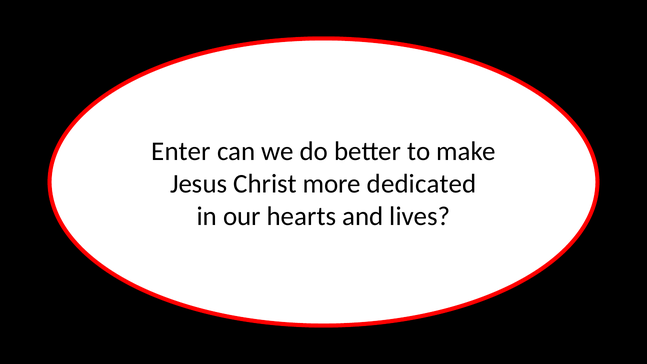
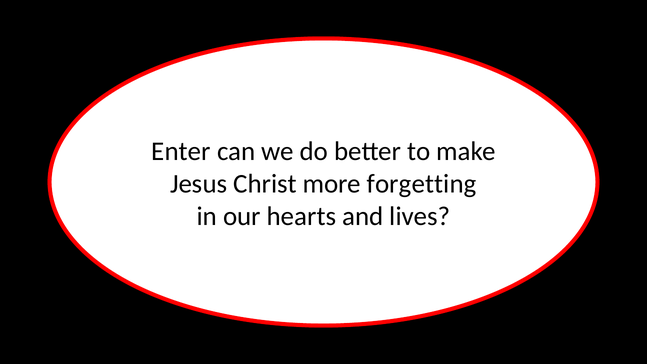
dedicated: dedicated -> forgetting
